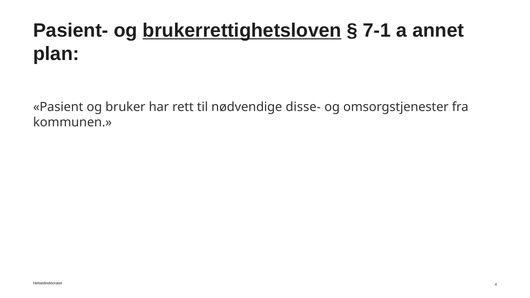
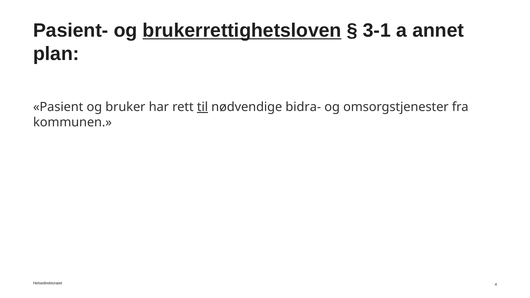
7-1: 7-1 -> 3-1
til underline: none -> present
disse-: disse- -> bidra-
